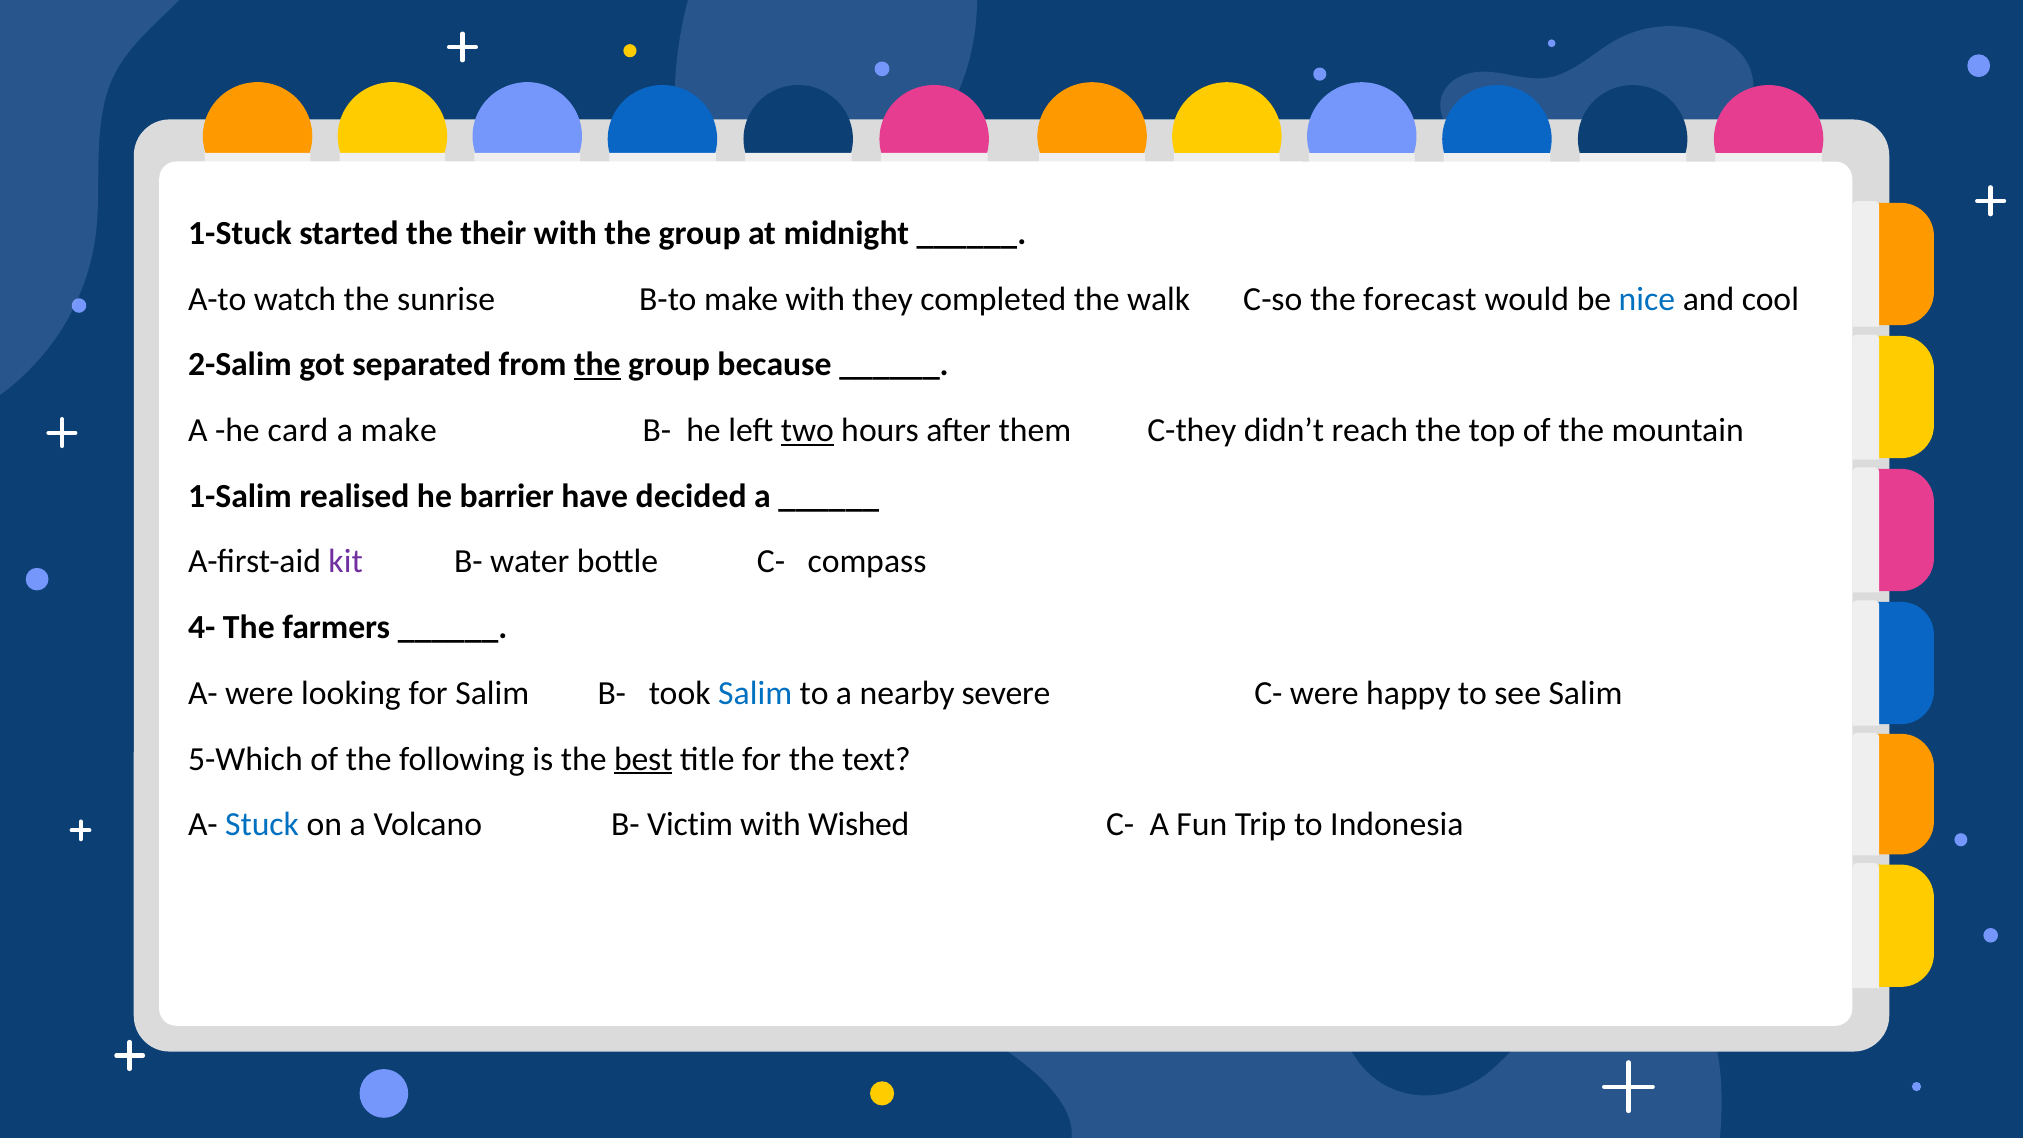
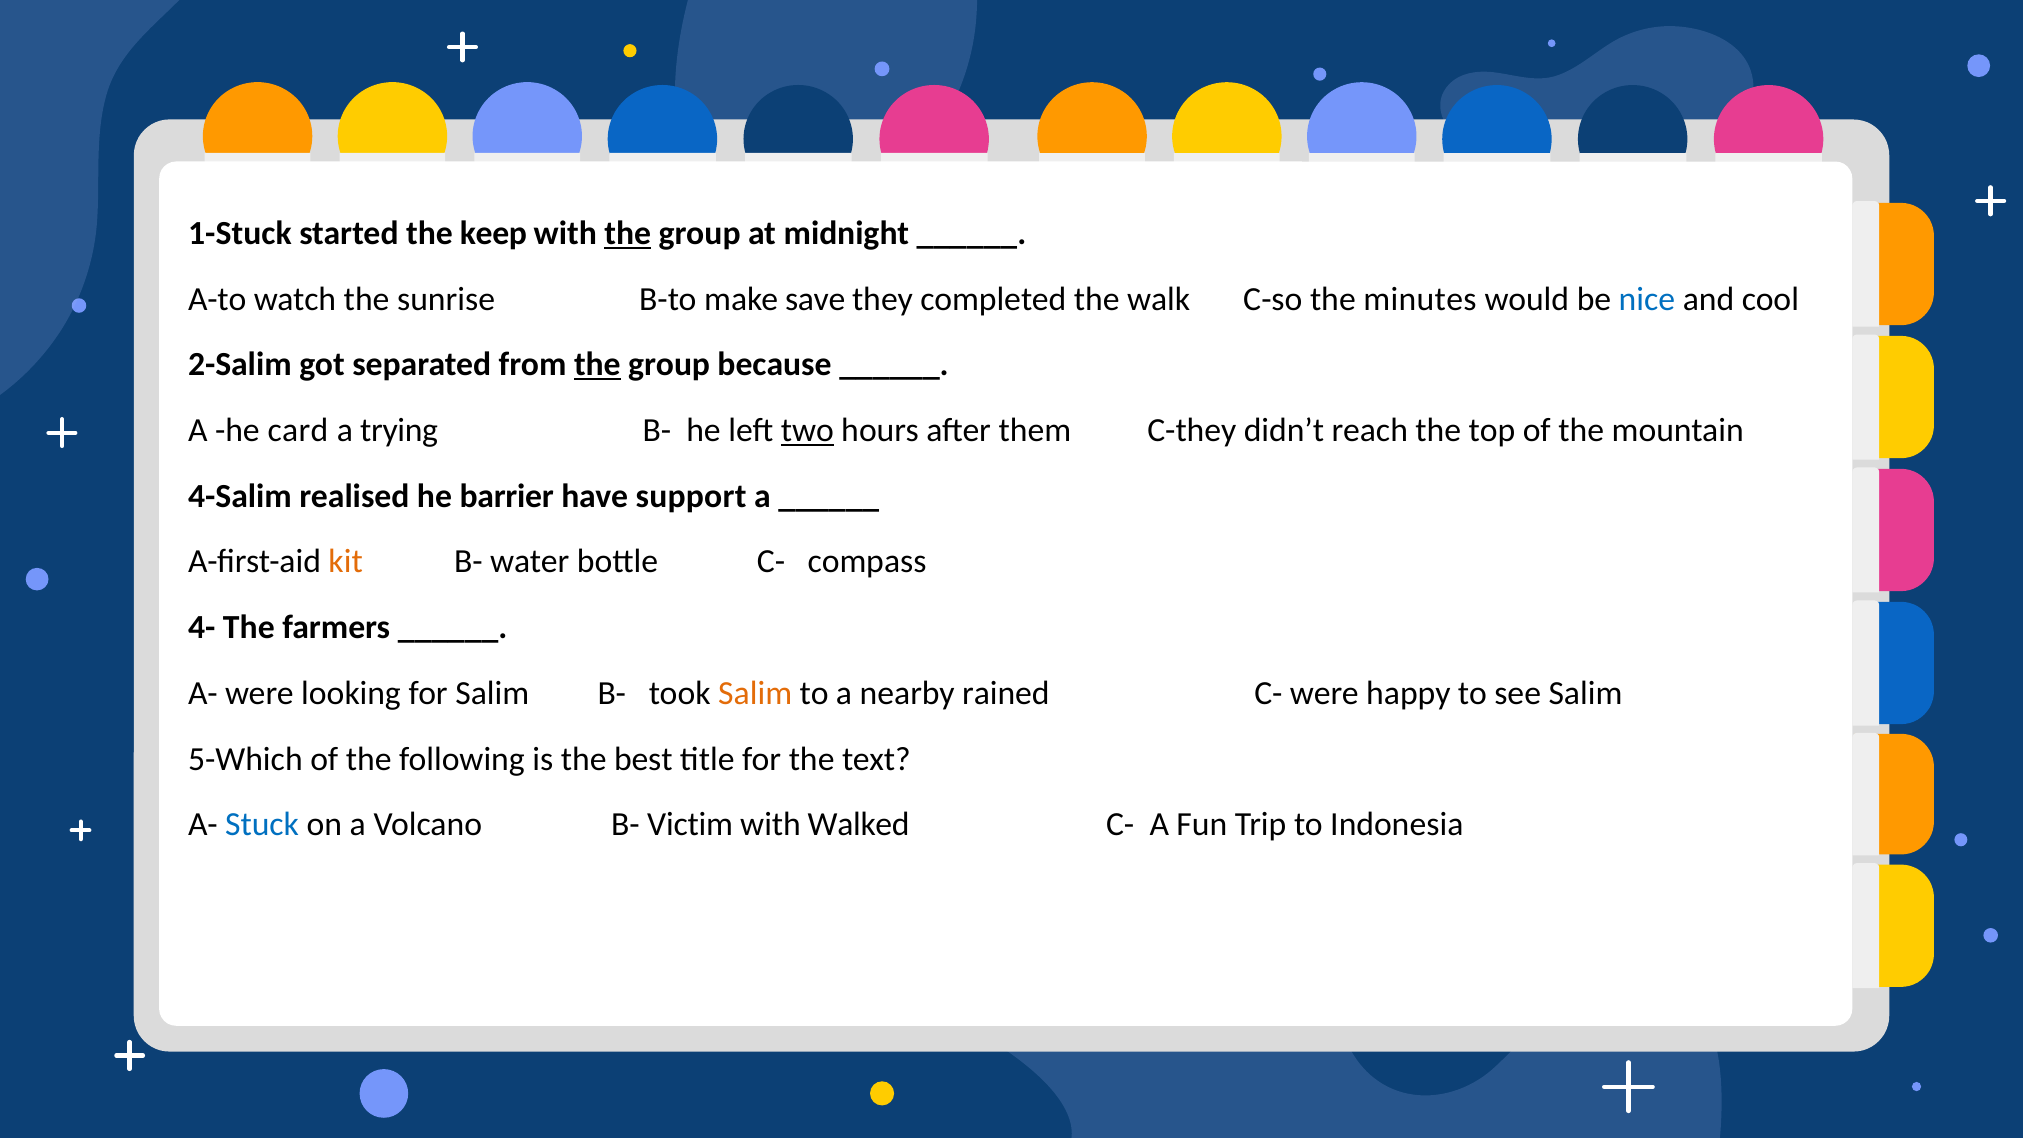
their: their -> keep
the at (628, 233) underline: none -> present
make with: with -> save
forecast: forecast -> minutes
a make: make -> trying
1-Salim: 1-Salim -> 4-Salim
decided: decided -> support
kit colour: purple -> orange
Salim at (755, 693) colour: blue -> orange
severe: severe -> rained
best underline: present -> none
Wished: Wished -> Walked
